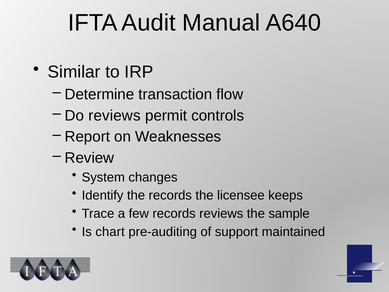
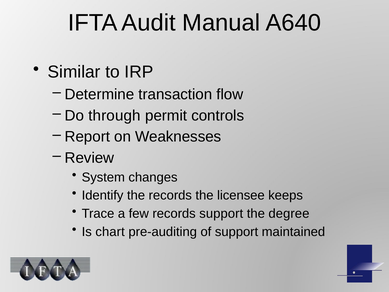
Do reviews: reviews -> through
records reviews: reviews -> support
sample: sample -> degree
